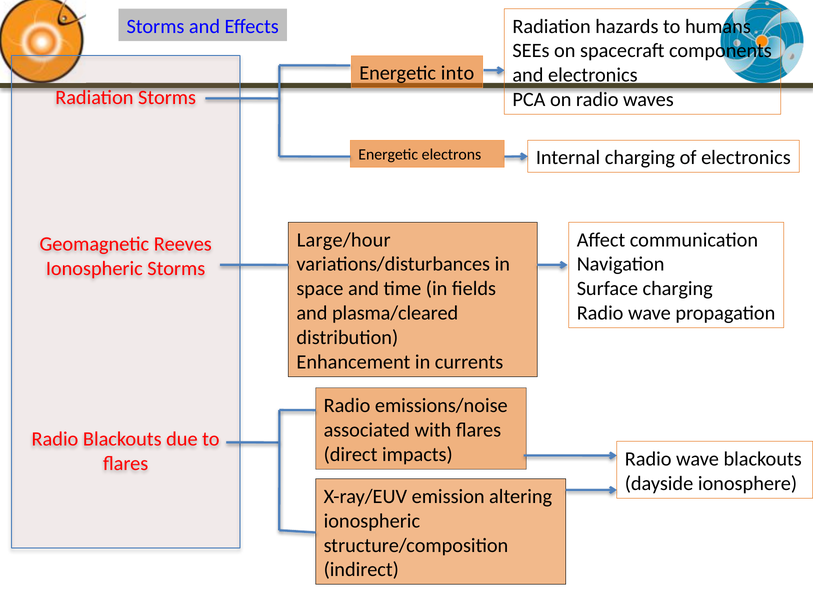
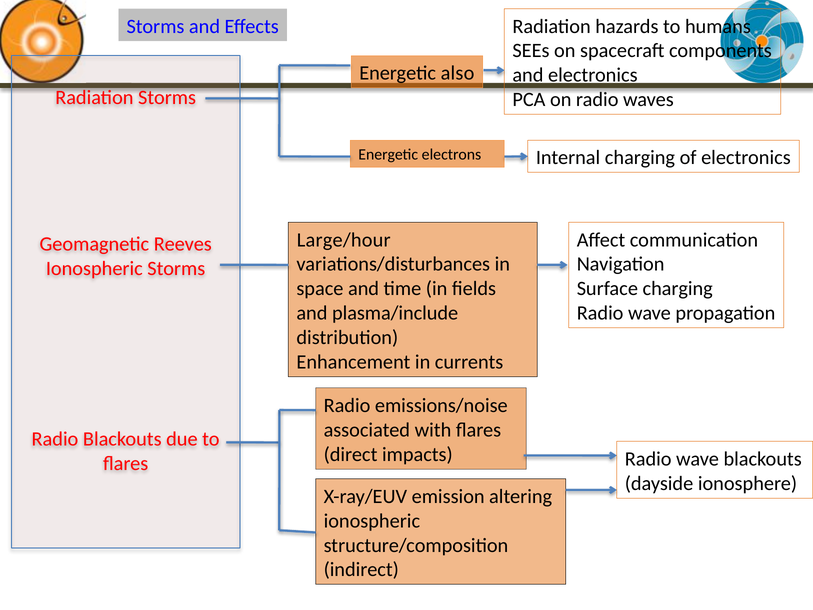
into: into -> also
plasma/cleared: plasma/cleared -> plasma/include
